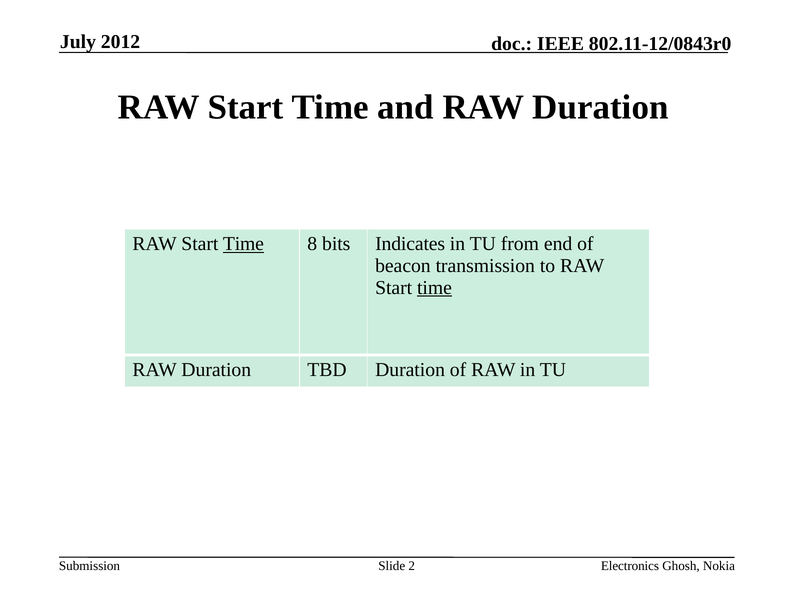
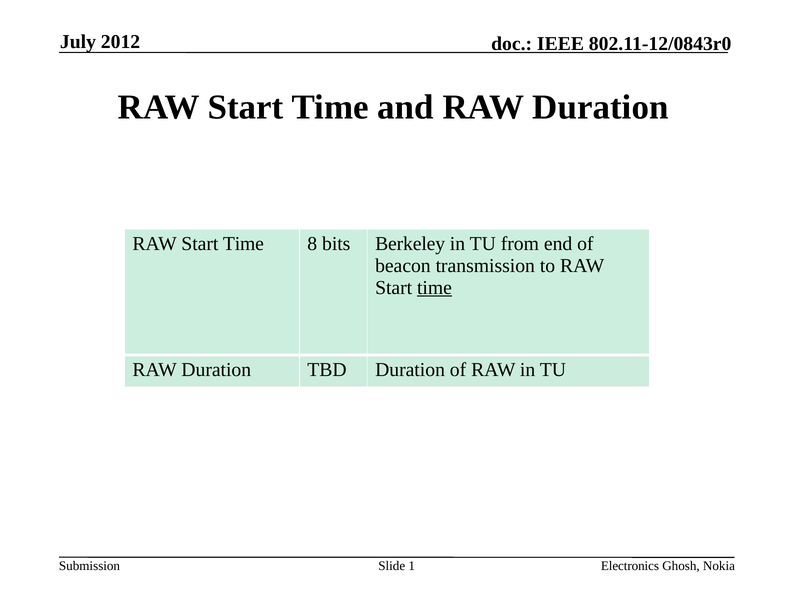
Time at (243, 244) underline: present -> none
Indicates: Indicates -> Berkeley
2: 2 -> 1
